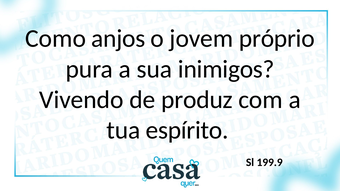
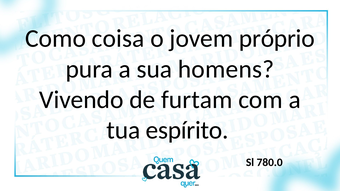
anjos: anjos -> coisa
inimigos: inimigos -> homens
produz: produz -> furtam
199.9: 199.9 -> 780.0
